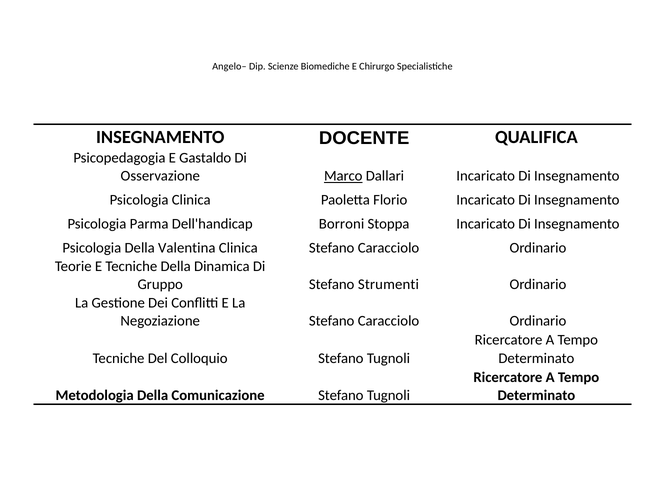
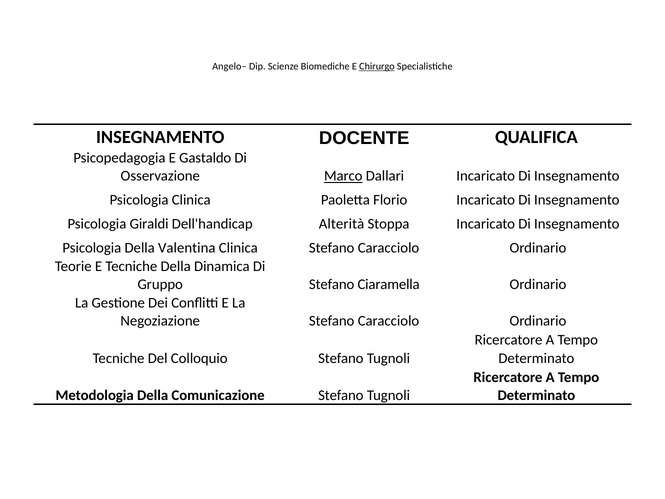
Chirurgo underline: none -> present
Parma: Parma -> Giraldi
Borroni: Borroni -> Alterità
Strumenti: Strumenti -> Ciaramella
